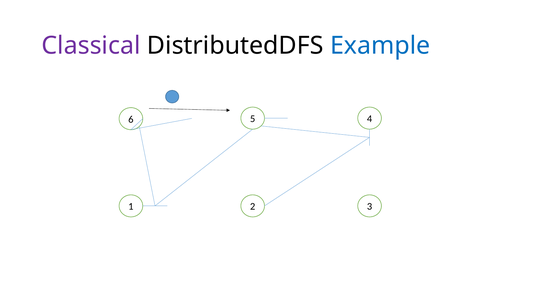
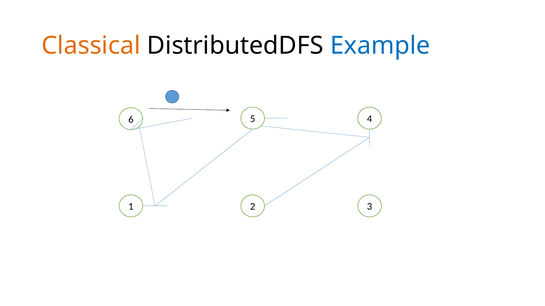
Classical colour: purple -> orange
